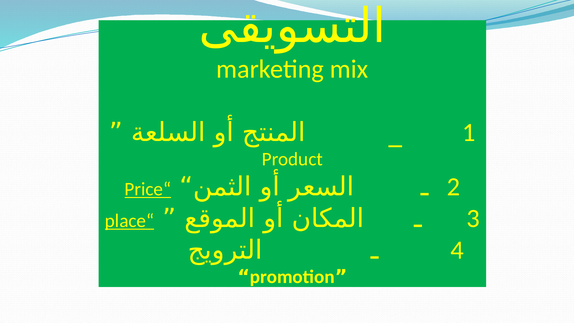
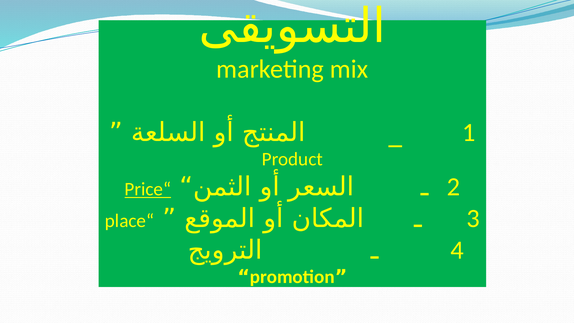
place“ underline: present -> none
